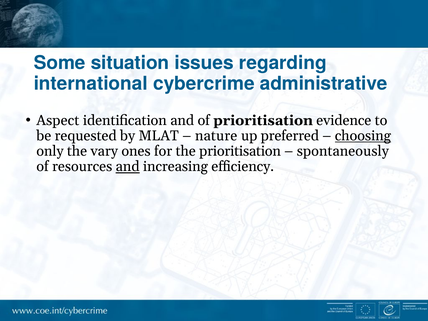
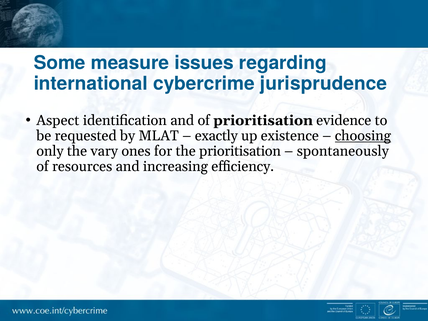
situation: situation -> measure
administrative: administrative -> jurisprudence
nature: nature -> exactly
preferred: preferred -> existence
and at (128, 167) underline: present -> none
